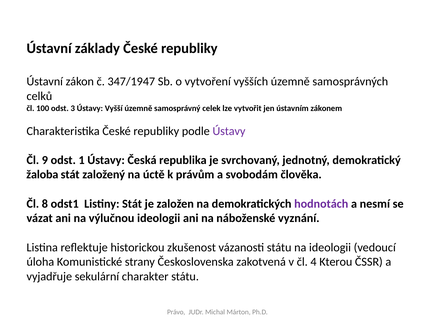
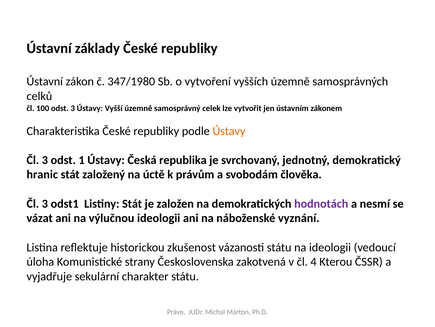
347/1947: 347/1947 -> 347/1980
Ústavy at (229, 131) colour: purple -> orange
9 at (45, 160): 9 -> 3
žaloba: žaloba -> hranic
8 at (45, 203): 8 -> 3
